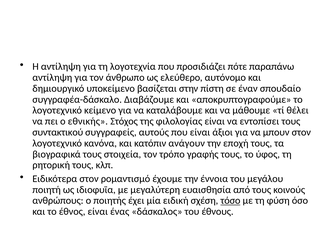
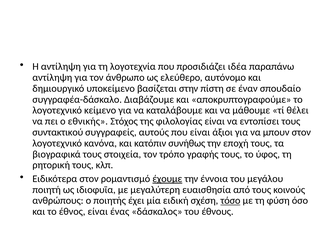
πότε: πότε -> ιδέα
ανάγουν: ανάγουν -> συνήθως
έχουμε underline: none -> present
